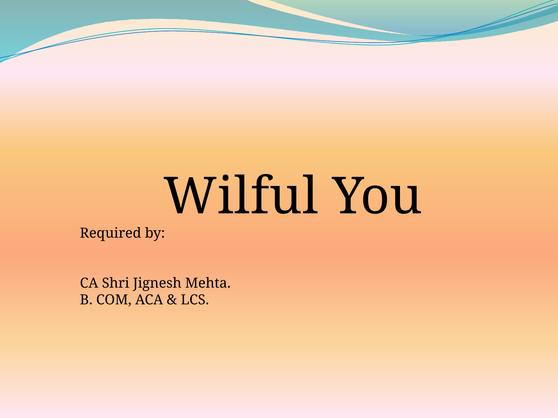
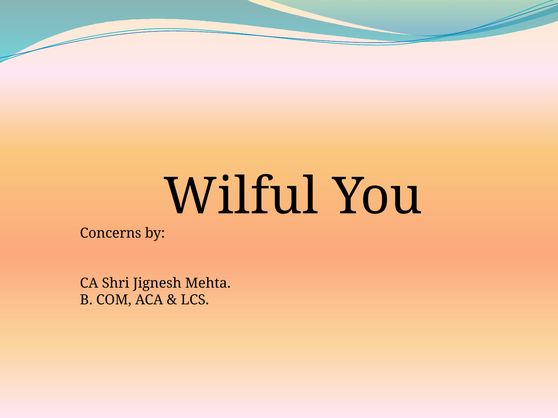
Required: Required -> Concerns
